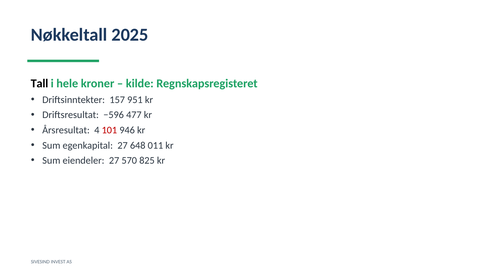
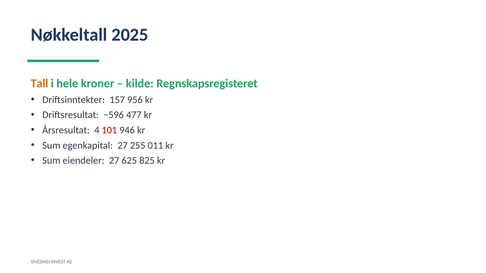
Tall colour: black -> orange
951: 951 -> 956
648: 648 -> 255
570: 570 -> 625
